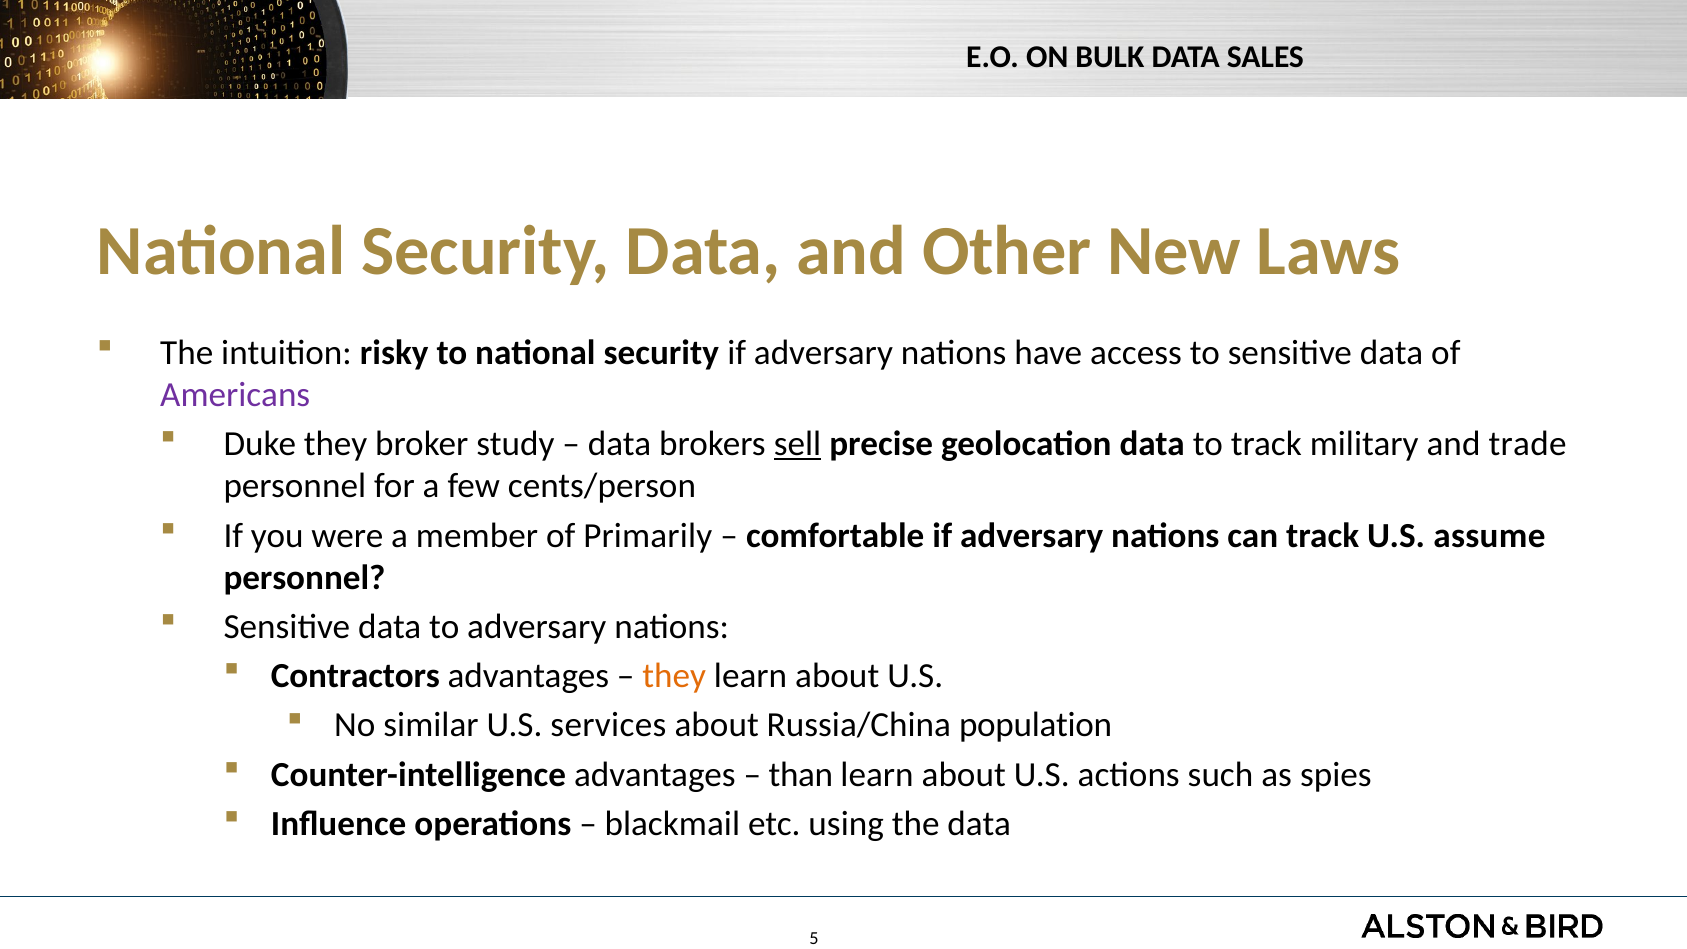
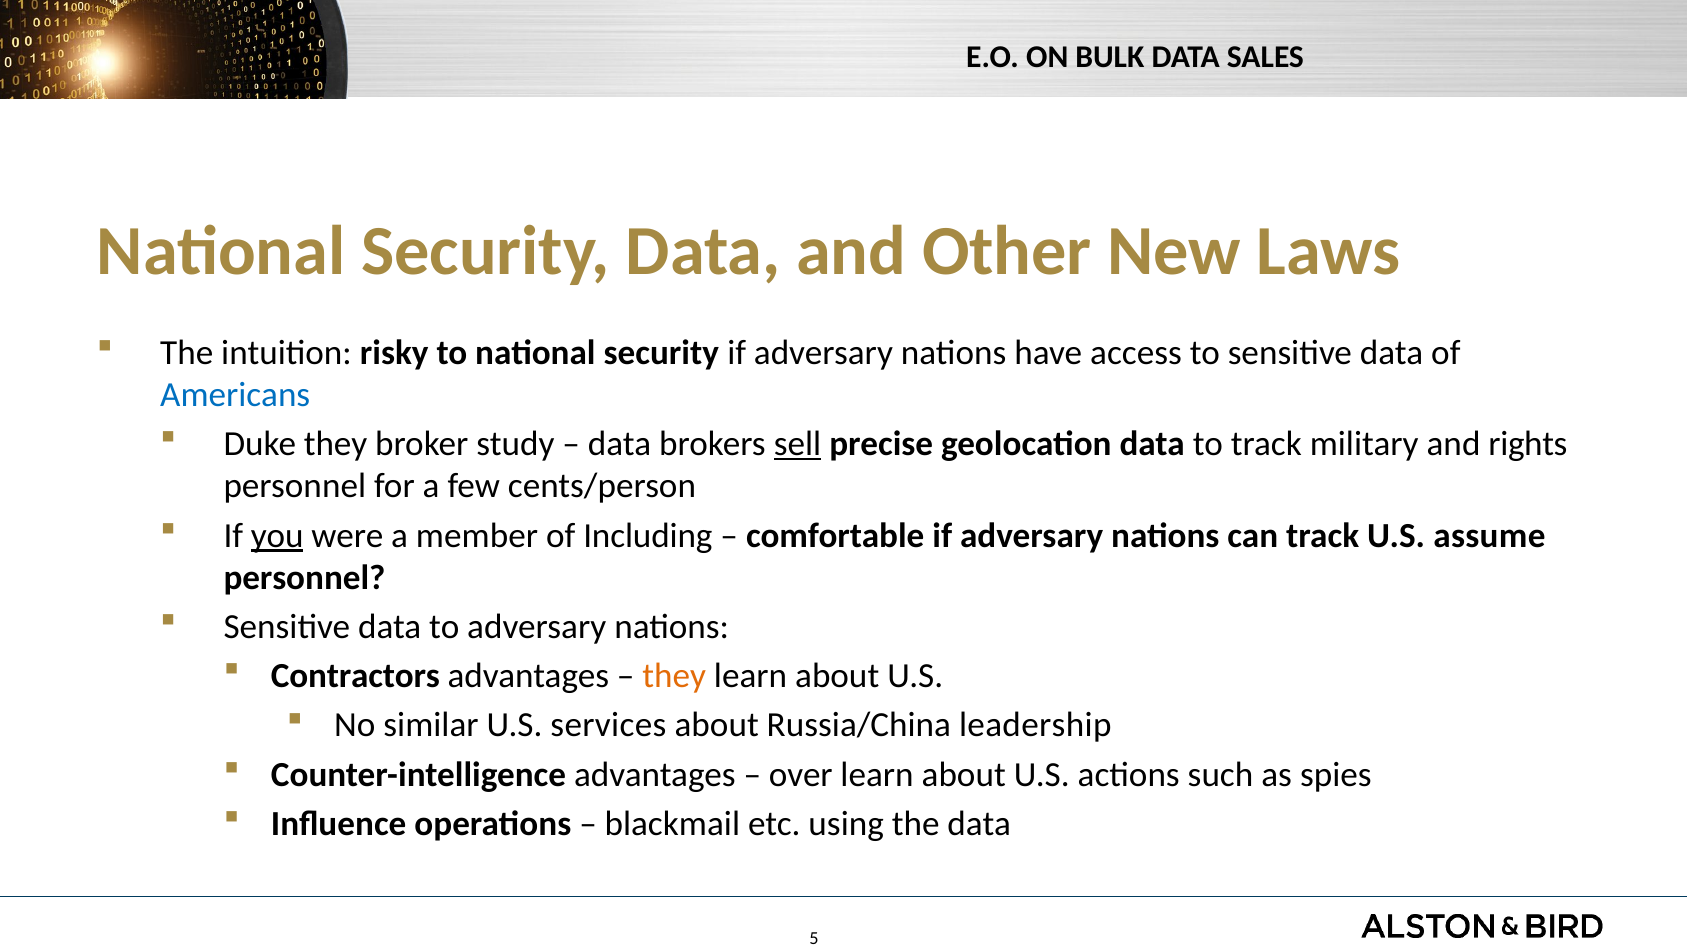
Americans colour: purple -> blue
trade: trade -> rights
you underline: none -> present
Primarily: Primarily -> Including
population: population -> leadership
than: than -> over
